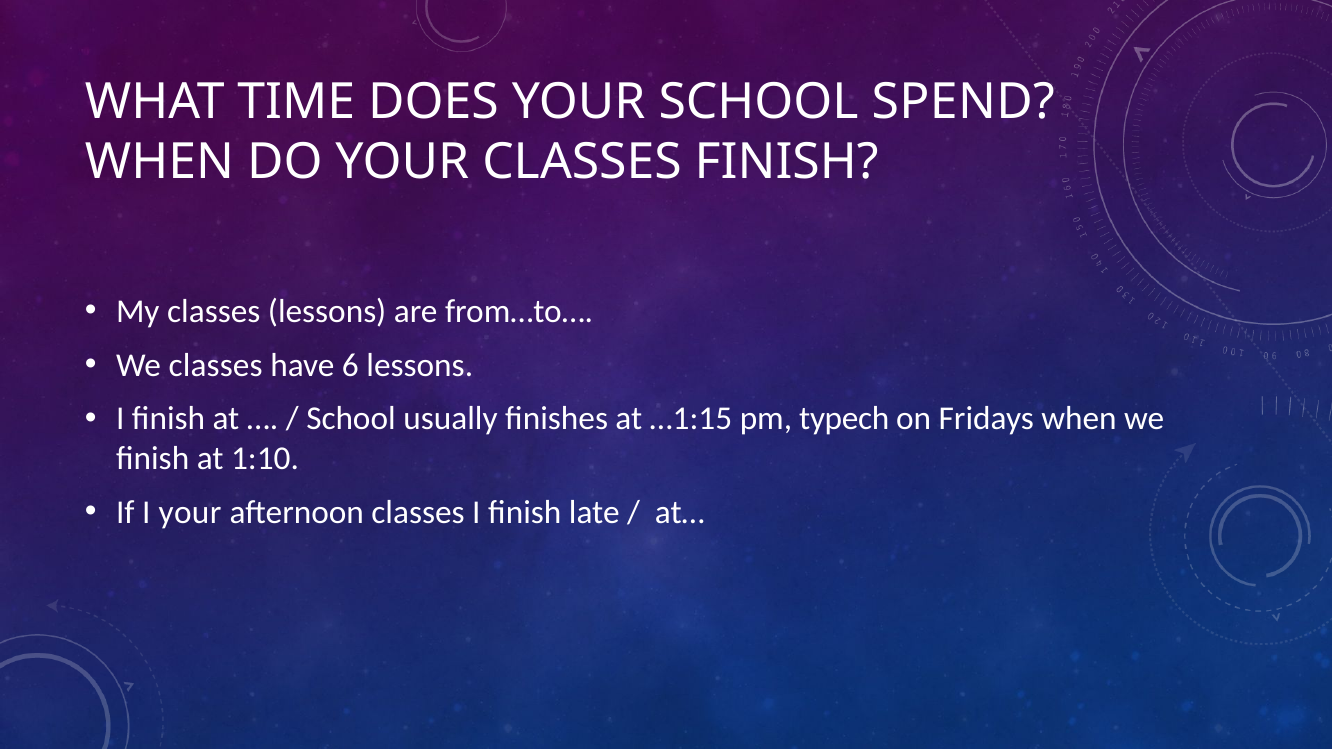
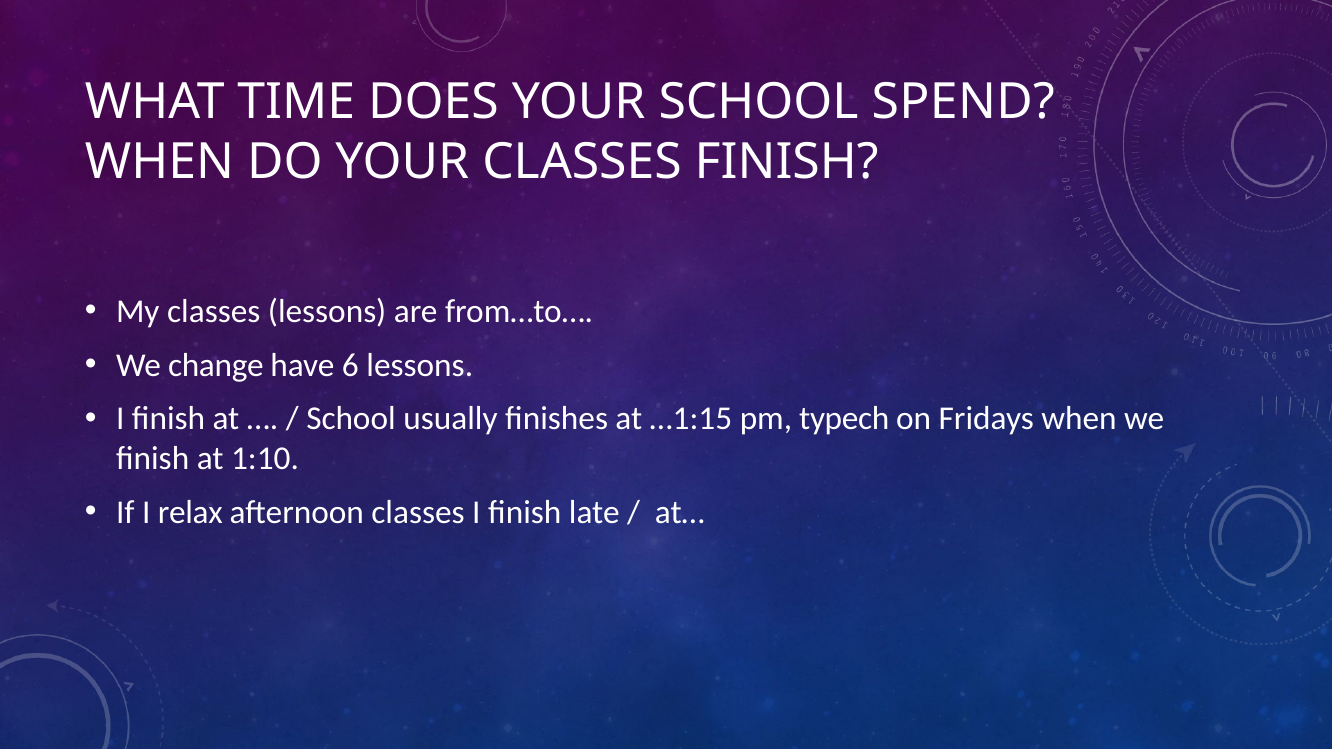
We classes: classes -> change
I your: your -> relax
